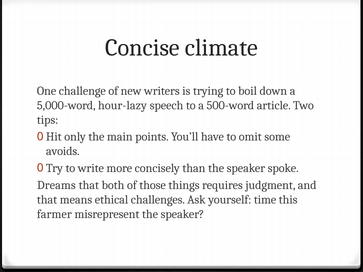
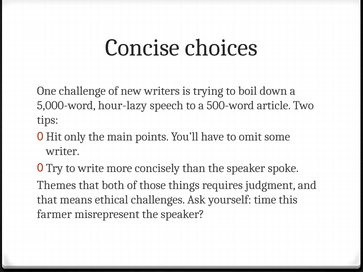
climate: climate -> choices
avoids: avoids -> writer
Dreams: Dreams -> Themes
